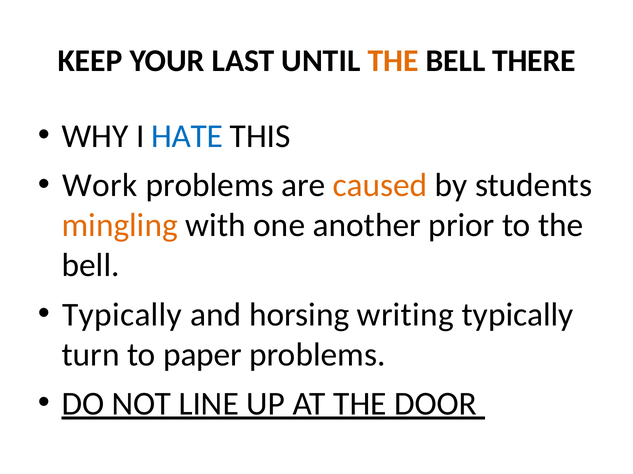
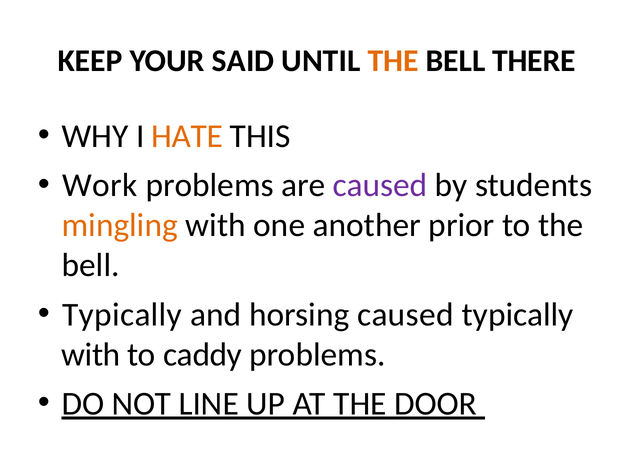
LAST: LAST -> SAID
HATE colour: blue -> orange
caused at (380, 186) colour: orange -> purple
horsing writing: writing -> caused
turn at (91, 355): turn -> with
paper: paper -> caddy
